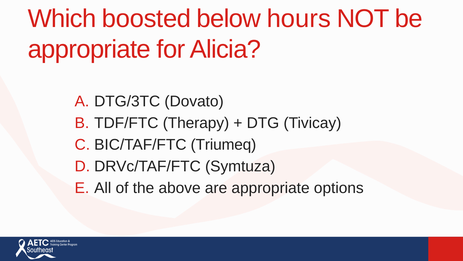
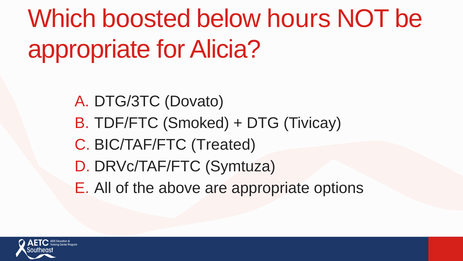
Therapy: Therapy -> Smoked
Triumeq: Triumeq -> Treated
